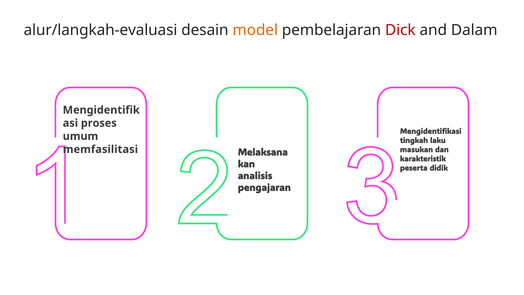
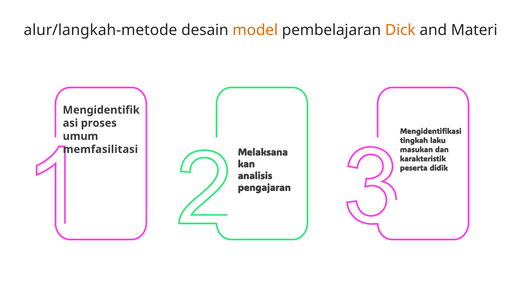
alur/langkah-evaluasi: alur/langkah-evaluasi -> alur/langkah-metode
Dick colour: red -> orange
Dalam: Dalam -> Materi
